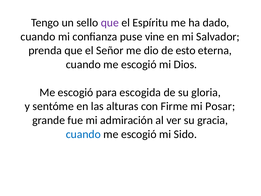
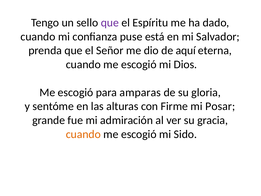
vine: vine -> está
esto: esto -> aquí
escogida: escogida -> amparas
cuando at (83, 134) colour: blue -> orange
